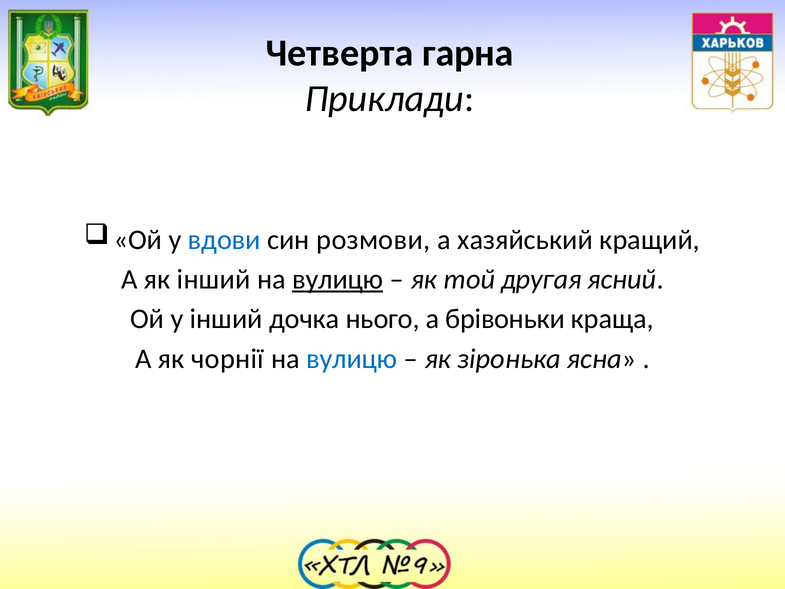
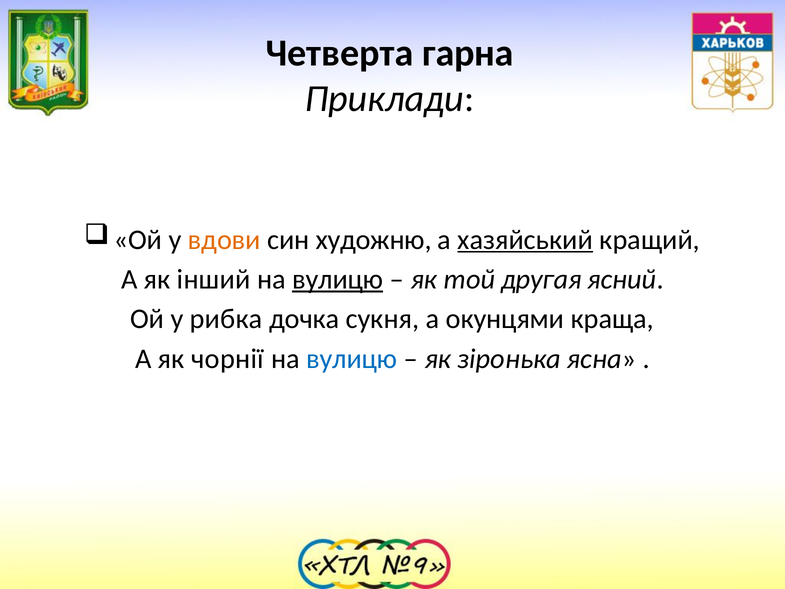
вдови colour: blue -> orange
розмови: розмови -> художню
хазяйський underline: none -> present
у інший: інший -> рибка
нього: нього -> сукня
брівоньки: брівоньки -> окунцями
